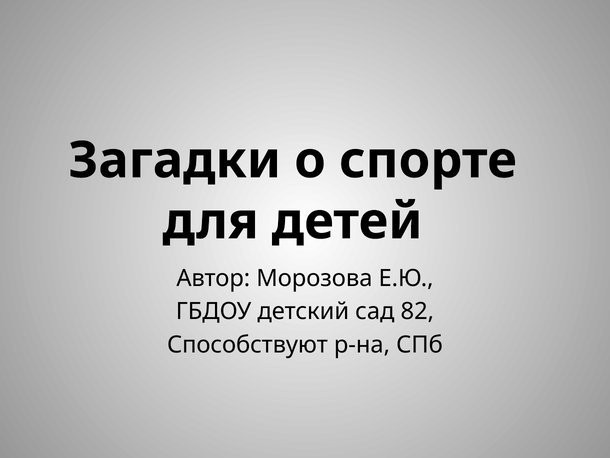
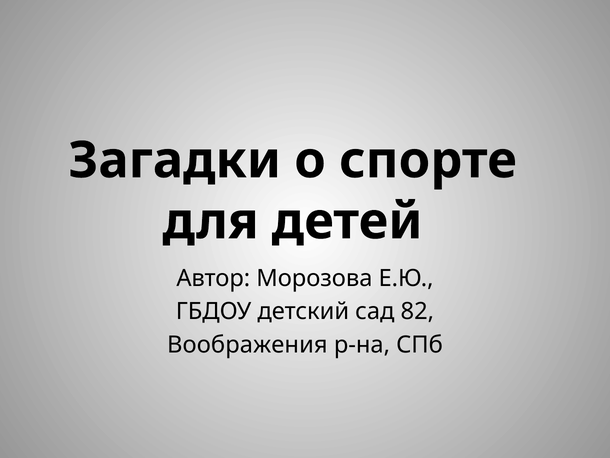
Способствуют: Способствуют -> Воображения
